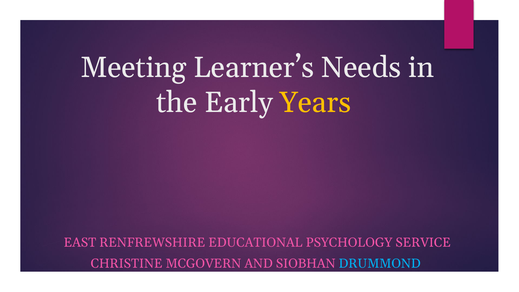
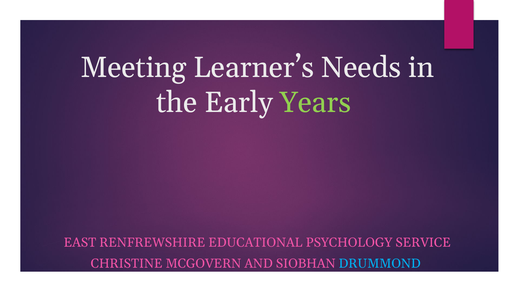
Years colour: yellow -> light green
